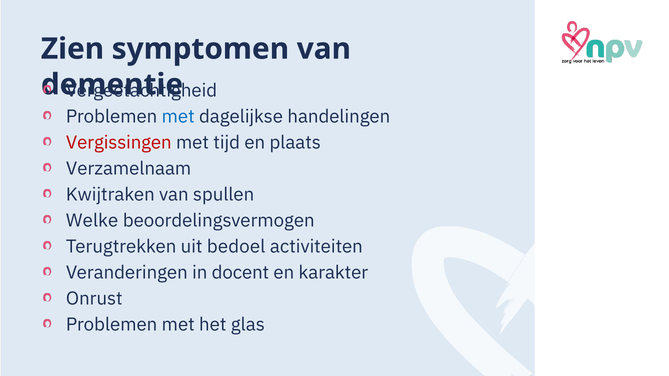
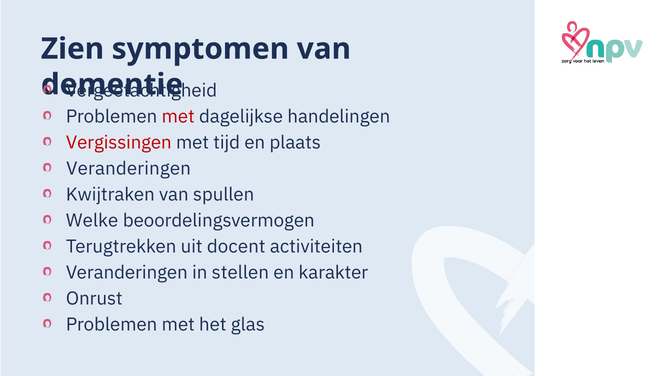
met at (178, 117) colour: blue -> red
Verzamelnaam at (129, 169): Verzamelnaam -> Veranderingen
bedoel: bedoel -> docent
docent: docent -> stellen
